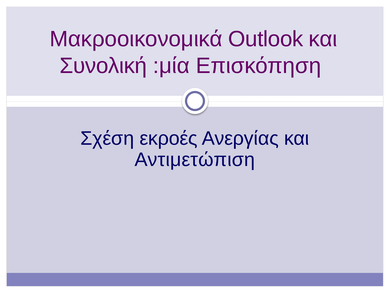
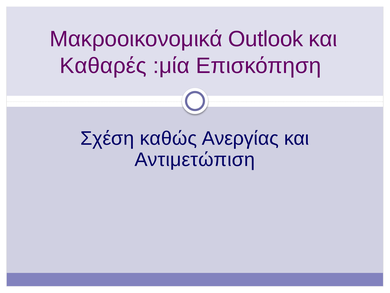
Συνολική: Συνολική -> Καθαρές
εκροές: εκροές -> καθώς
